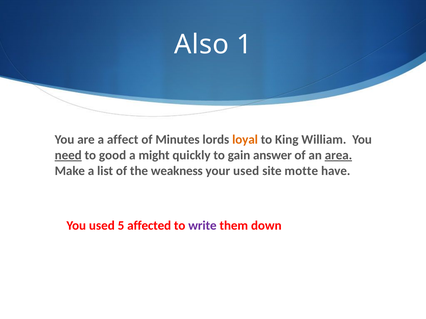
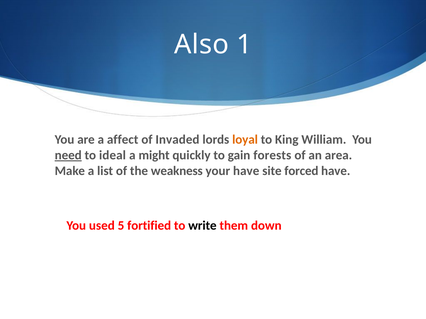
Minutes: Minutes -> Invaded
good: good -> ideal
answer: answer -> forests
area underline: present -> none
your used: used -> have
motte: motte -> forced
affected: affected -> fortified
write colour: purple -> black
